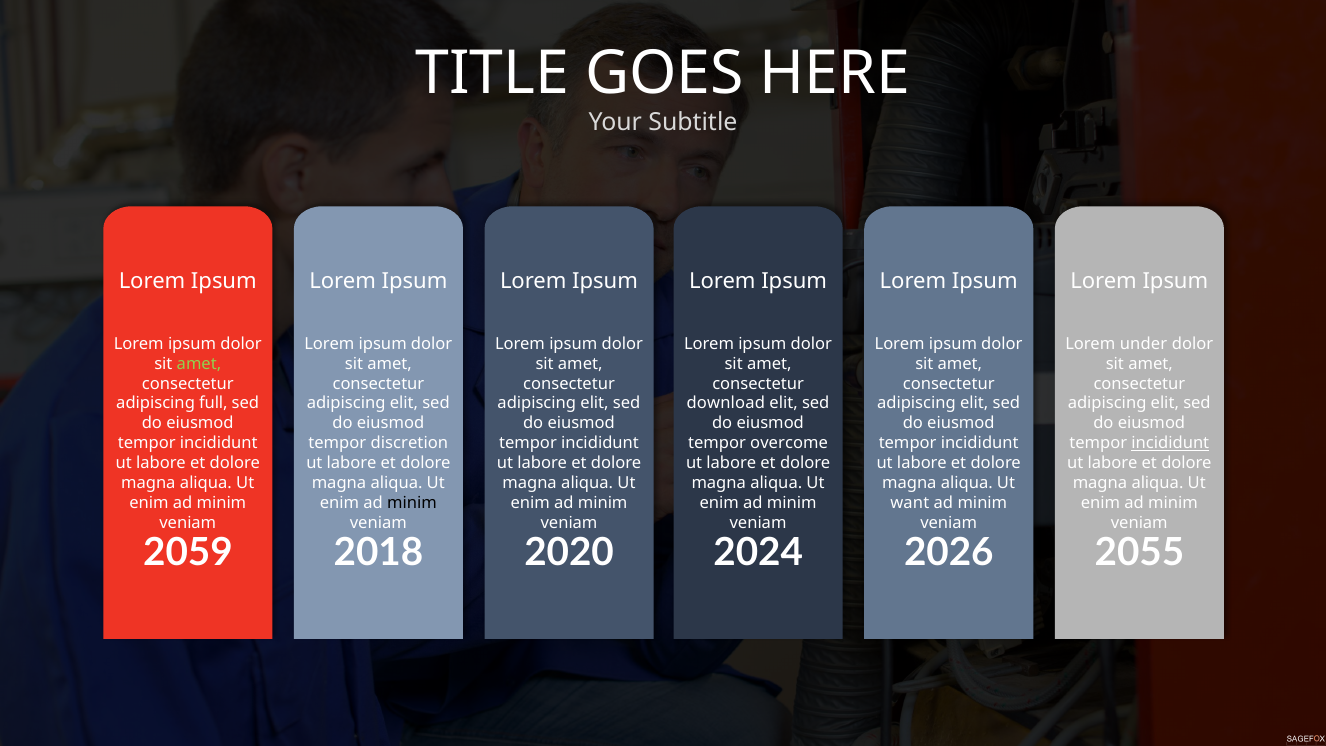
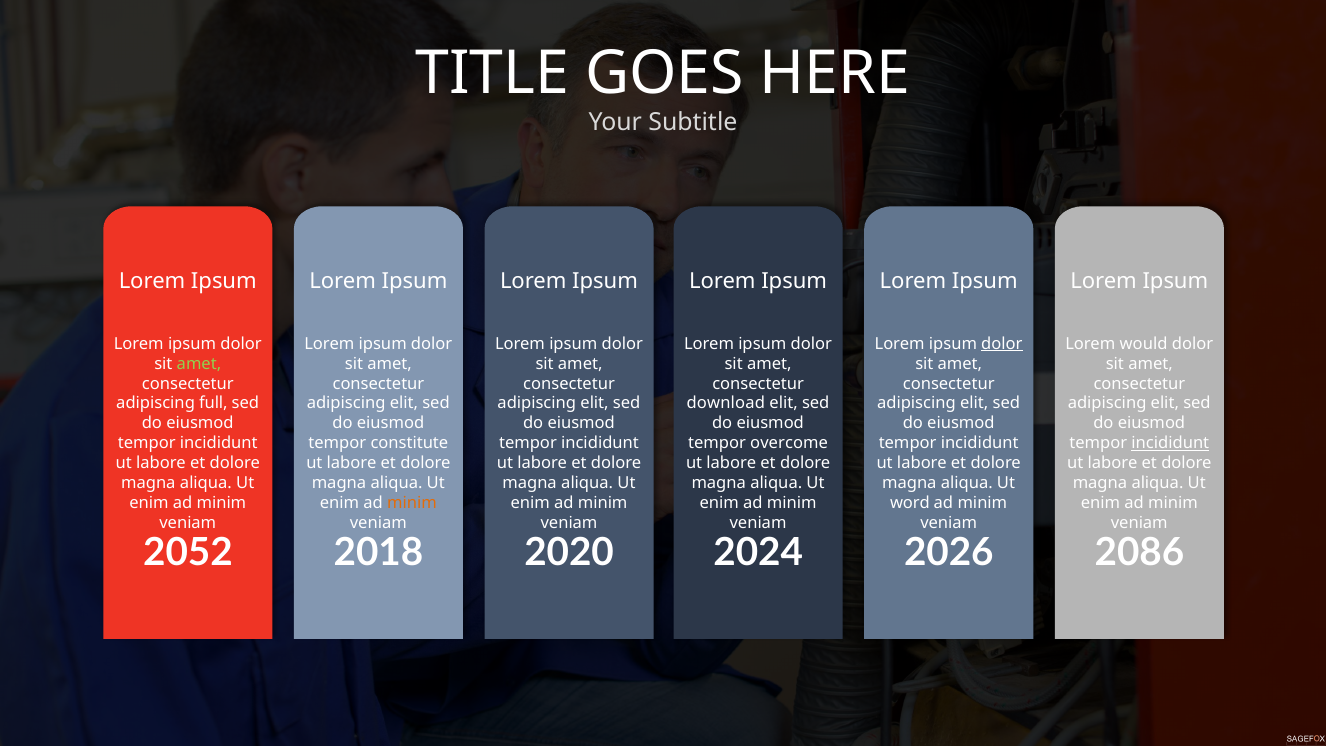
dolor at (1002, 344) underline: none -> present
under: under -> would
discretion: discretion -> constitute
minim at (412, 503) colour: black -> orange
want: want -> word
2059: 2059 -> 2052
2055: 2055 -> 2086
